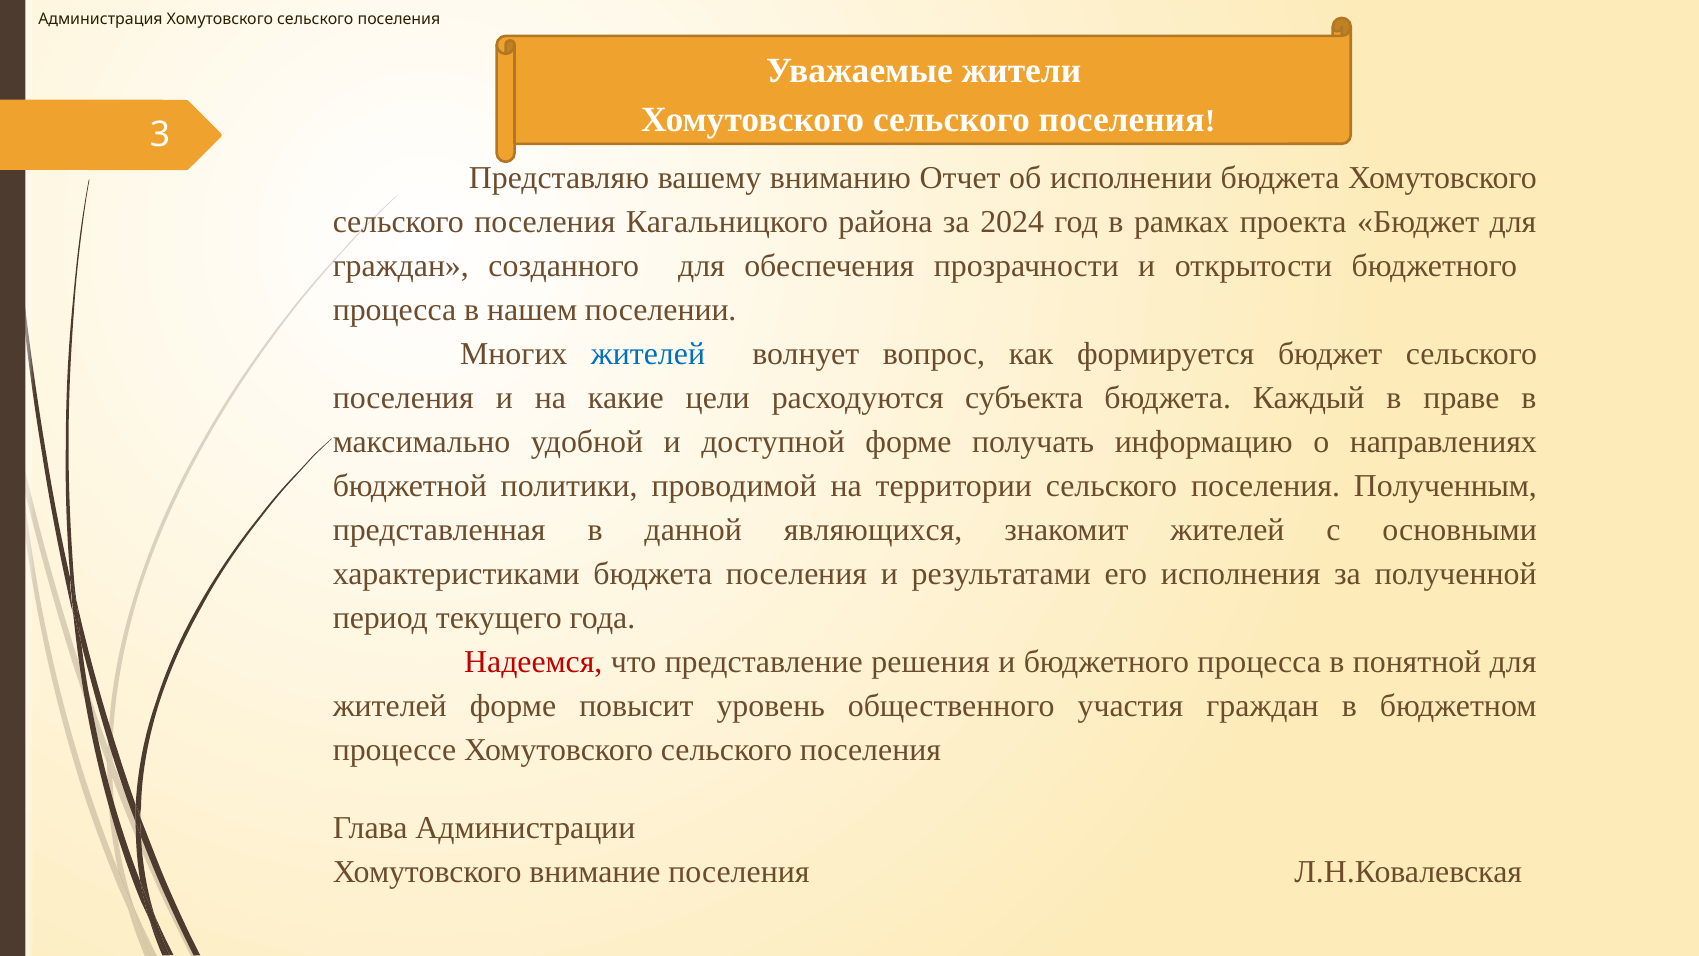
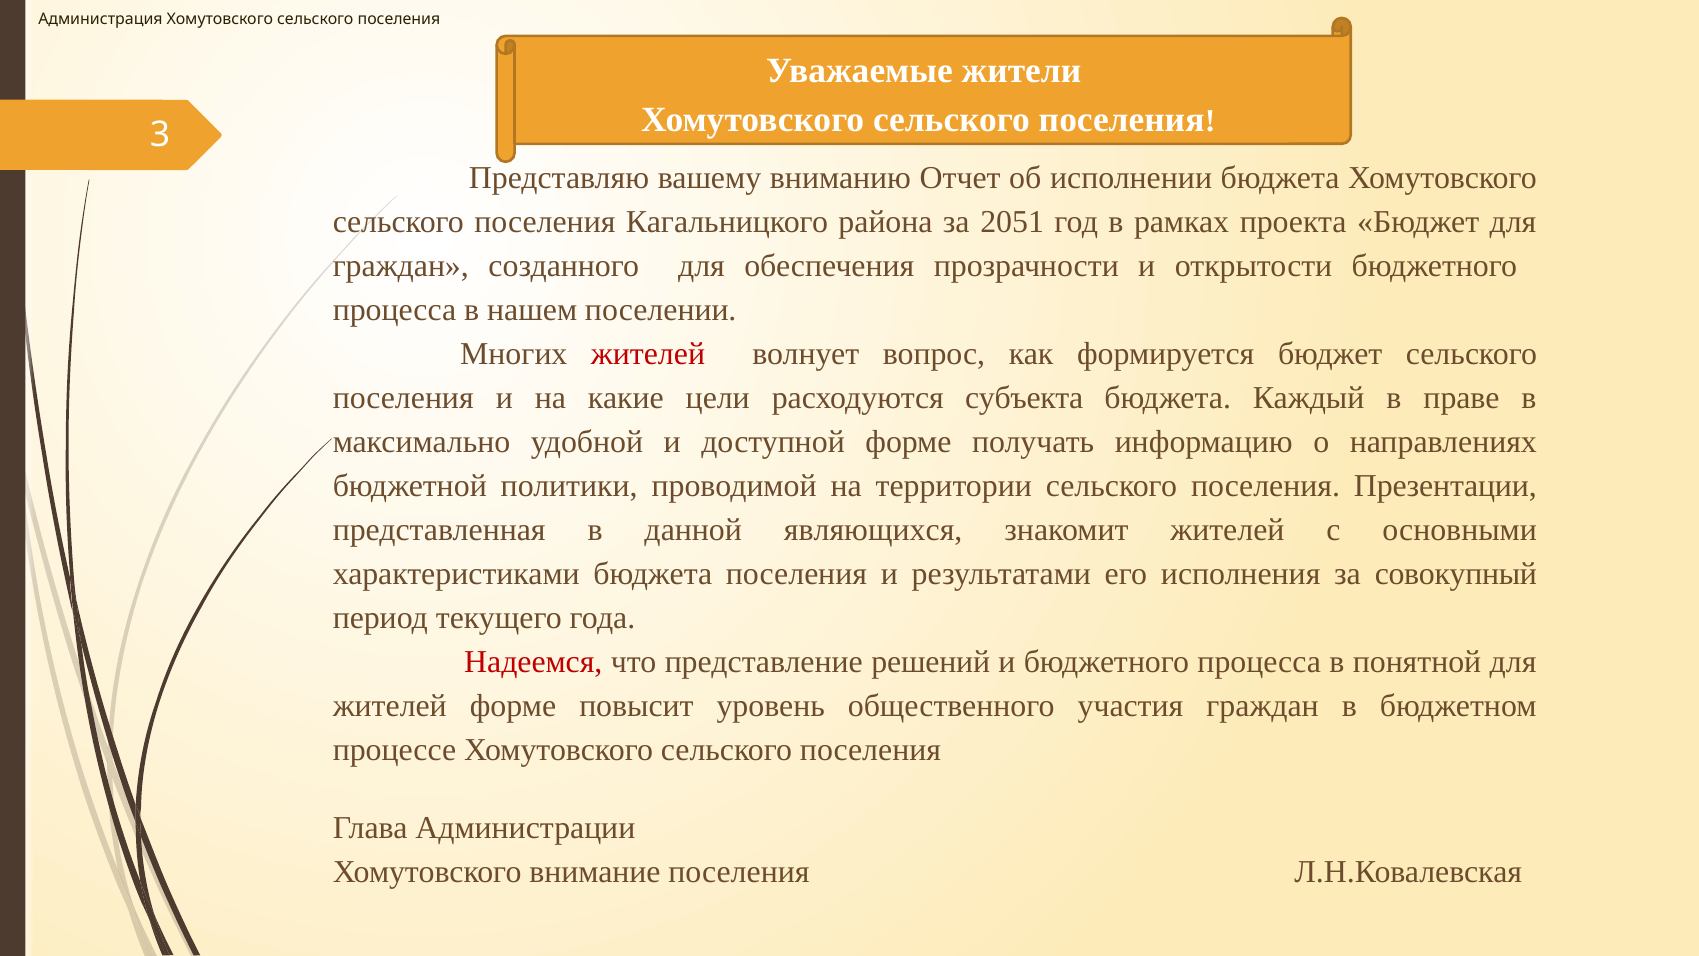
2024: 2024 -> 2051
жителей at (648, 354) colour: blue -> red
Полученным: Полученным -> Презентации
полученной: полученной -> совокупный
решения: решения -> решений
